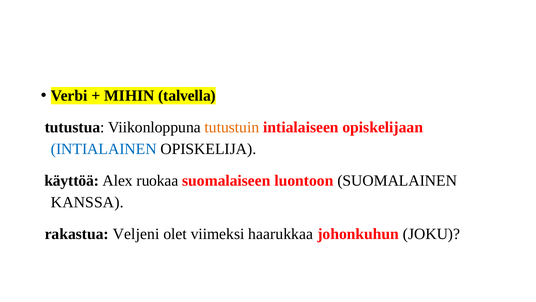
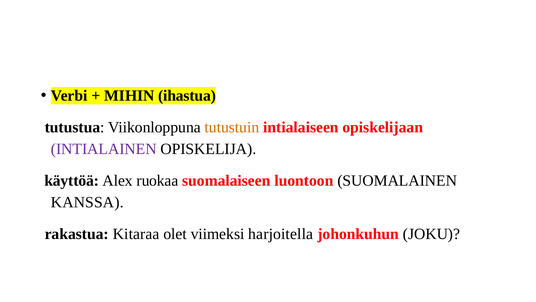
talvella: talvella -> ihastua
INTIALAINEN colour: blue -> purple
Veljeni: Veljeni -> Kitaraa
haarukkaa: haarukkaa -> harjoitella
